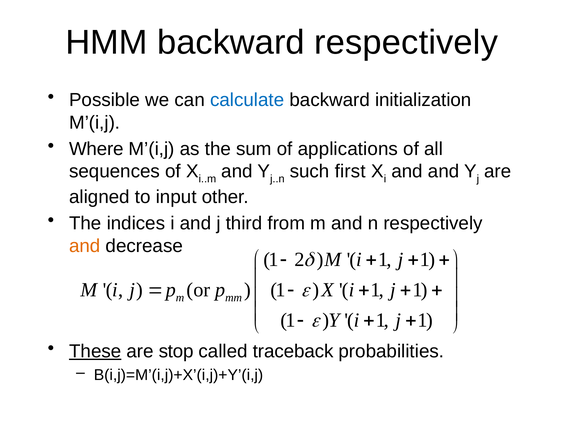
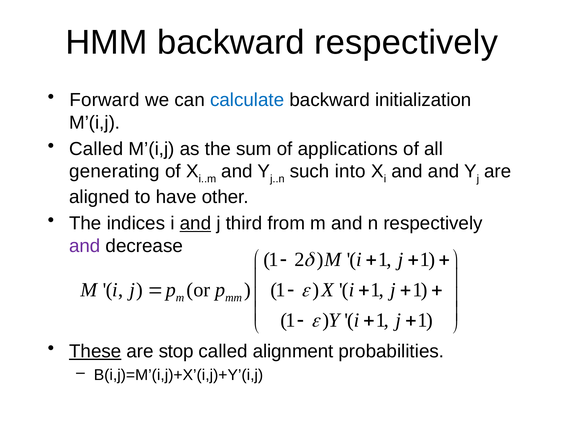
Possible: Possible -> Forward
Where at (96, 149): Where -> Called
sequences: sequences -> generating
first: first -> into
input: input -> have
and at (195, 223) underline: none -> present
and at (85, 246) colour: orange -> purple
traceback: traceback -> alignment
